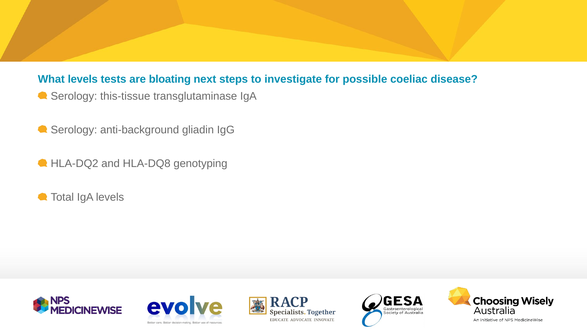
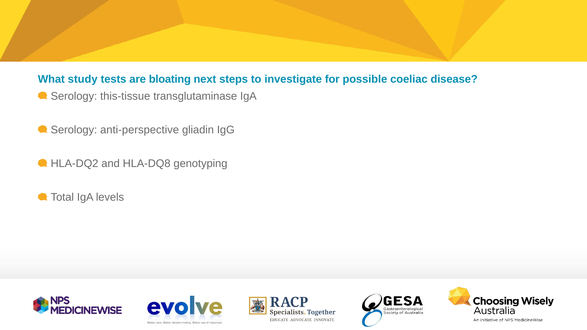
What levels: levels -> study
anti-background: anti-background -> anti-perspective
